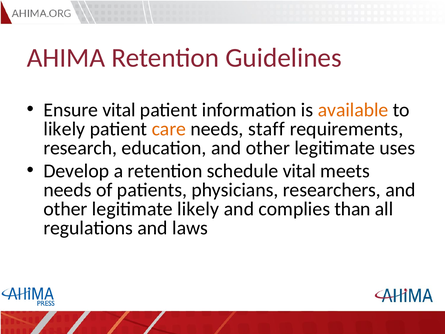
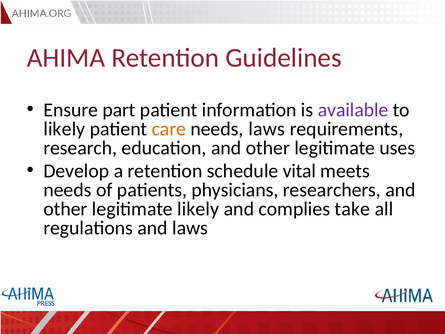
Ensure vital: vital -> part
available colour: orange -> purple
needs staff: staff -> laws
than: than -> take
